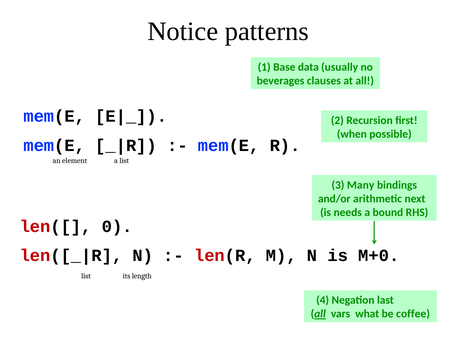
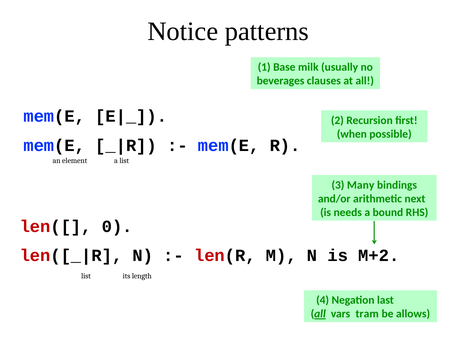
data: data -> milk
M+0: M+0 -> M+2
what: what -> tram
coffee: coffee -> allows
